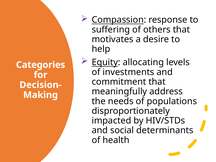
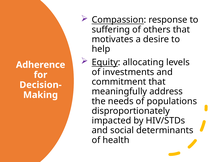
Categories: Categories -> Adherence
